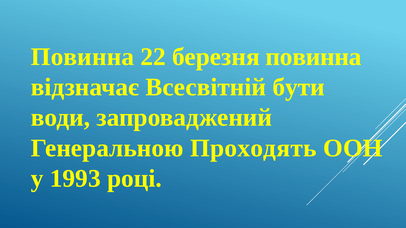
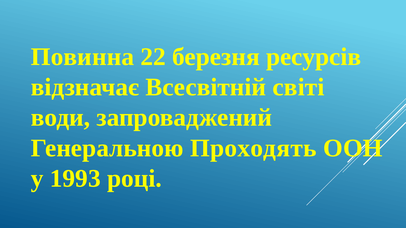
березня повинна: повинна -> ресурсів
бути: бути -> світі
